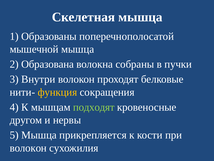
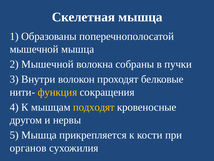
2 Образована: Образована -> Мышечной
подходят colour: light green -> yellow
волокон at (28, 148): волокон -> органов
